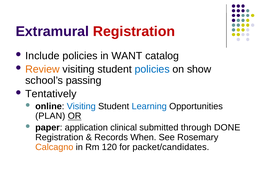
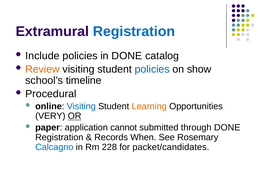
Registration at (134, 32) colour: red -> blue
in WANT: WANT -> DONE
passing: passing -> timeline
Tentatively: Tentatively -> Procedural
Learning colour: blue -> orange
PLAN: PLAN -> VERY
clinical: clinical -> cannot
Calcagno colour: orange -> blue
120: 120 -> 228
